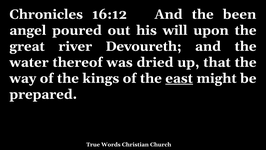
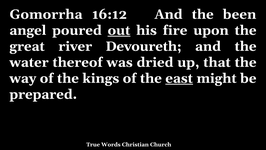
Chronicles: Chronicles -> Gomorrha
out underline: none -> present
will: will -> fire
